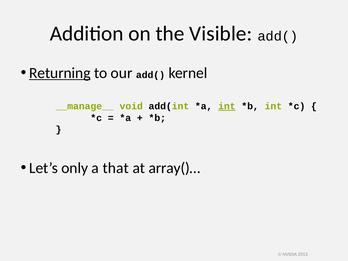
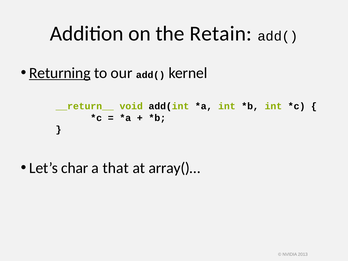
Visible: Visible -> Retain
__manage__: __manage__ -> __return__
int at (227, 106) underline: present -> none
only: only -> char
